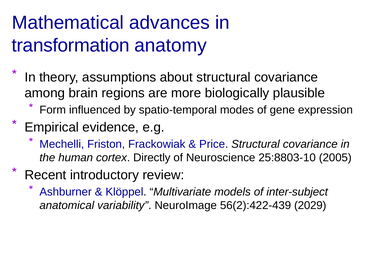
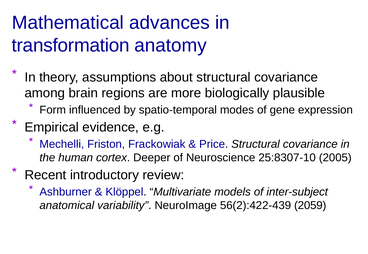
Directly: Directly -> Deeper
25:8803-10: 25:8803-10 -> 25:8307-10
2029: 2029 -> 2059
